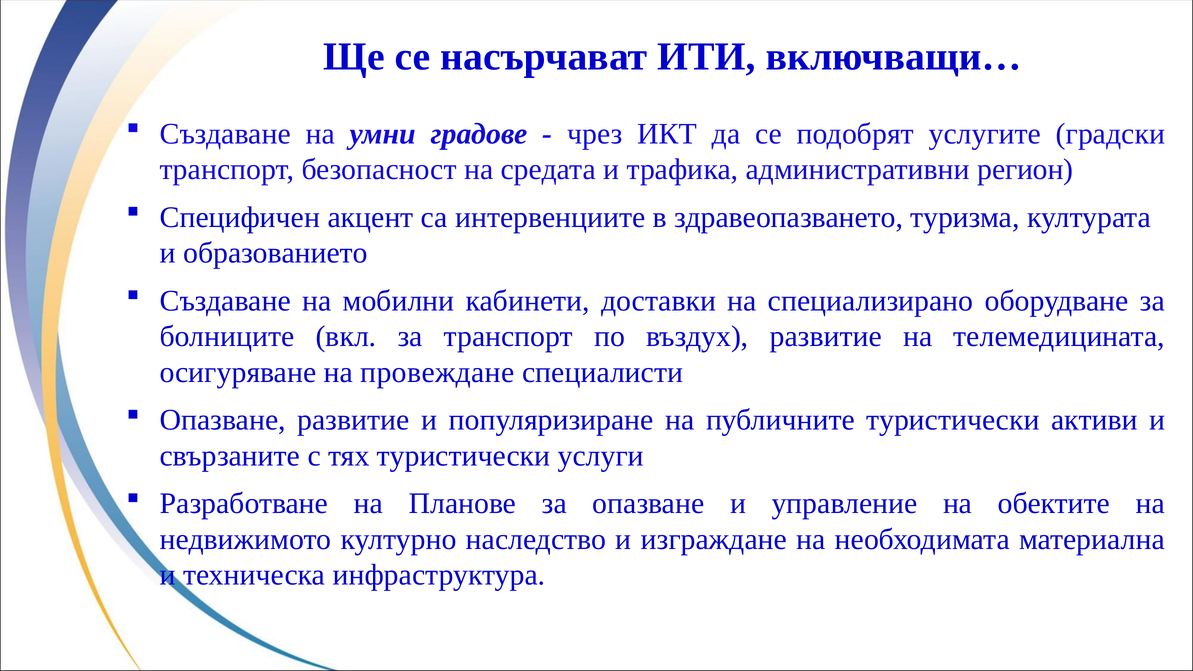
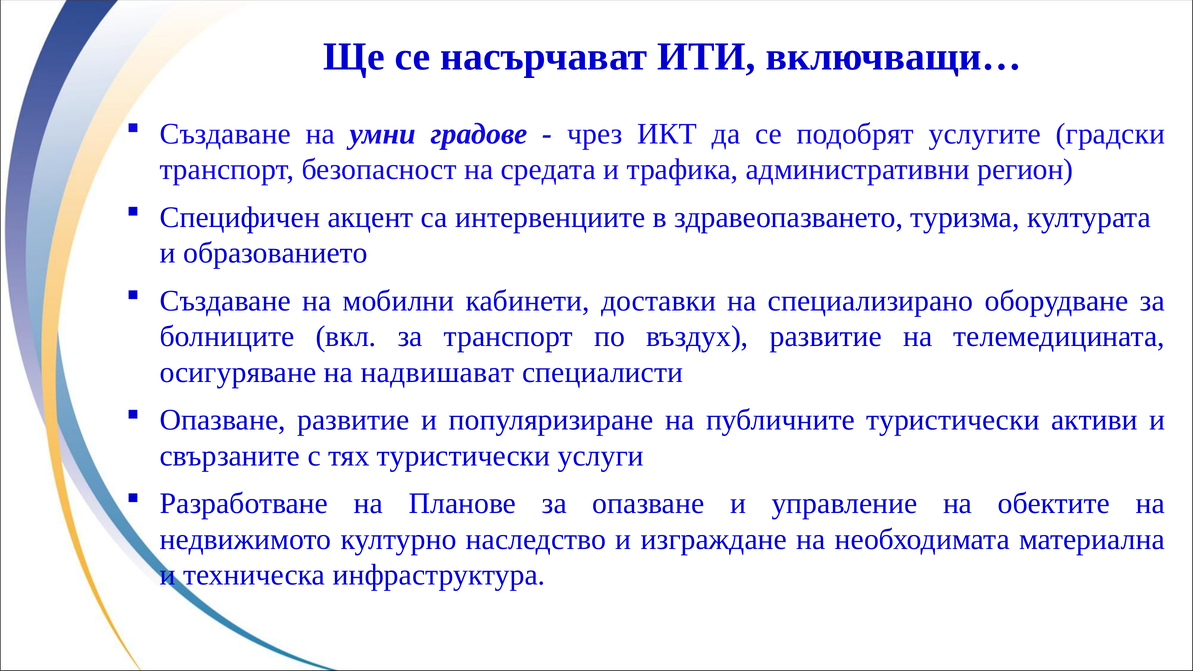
провеждане: провеждане -> надвишават
